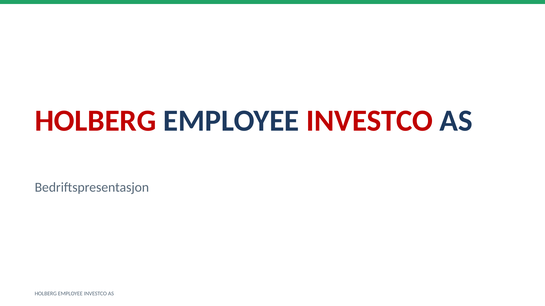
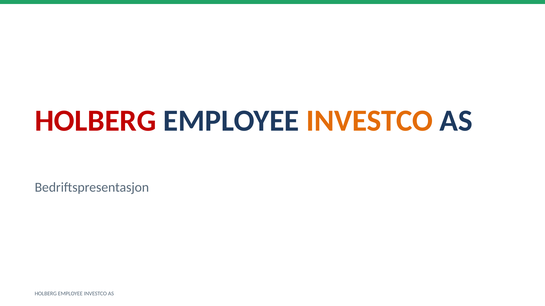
INVESTCO at (369, 121) colour: red -> orange
